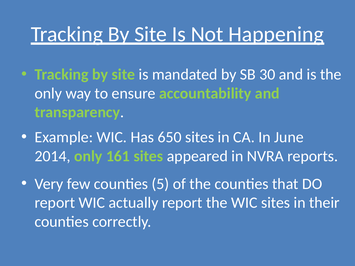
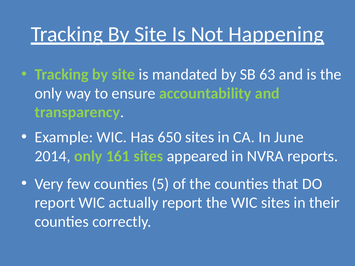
30: 30 -> 63
